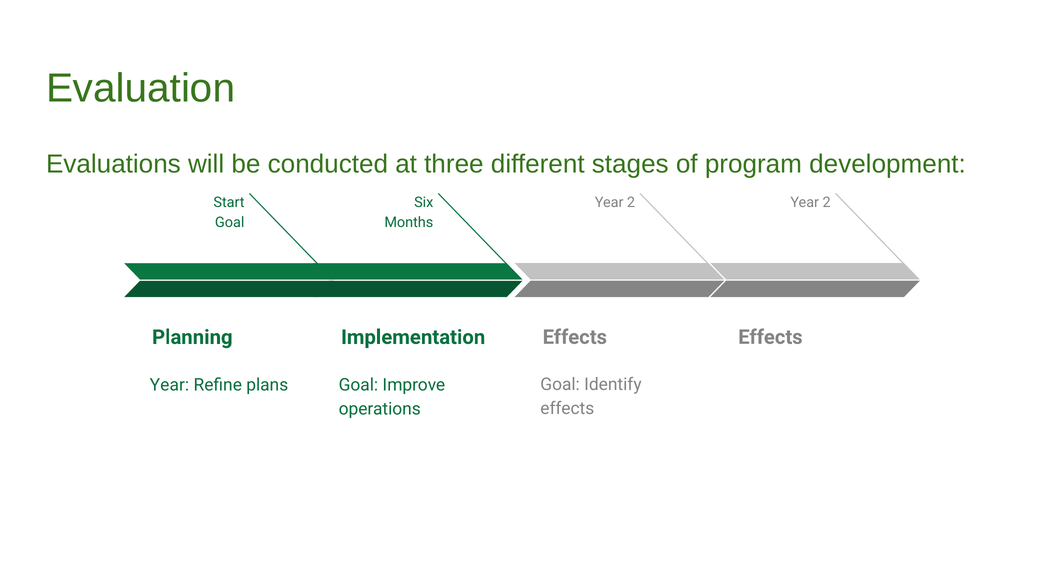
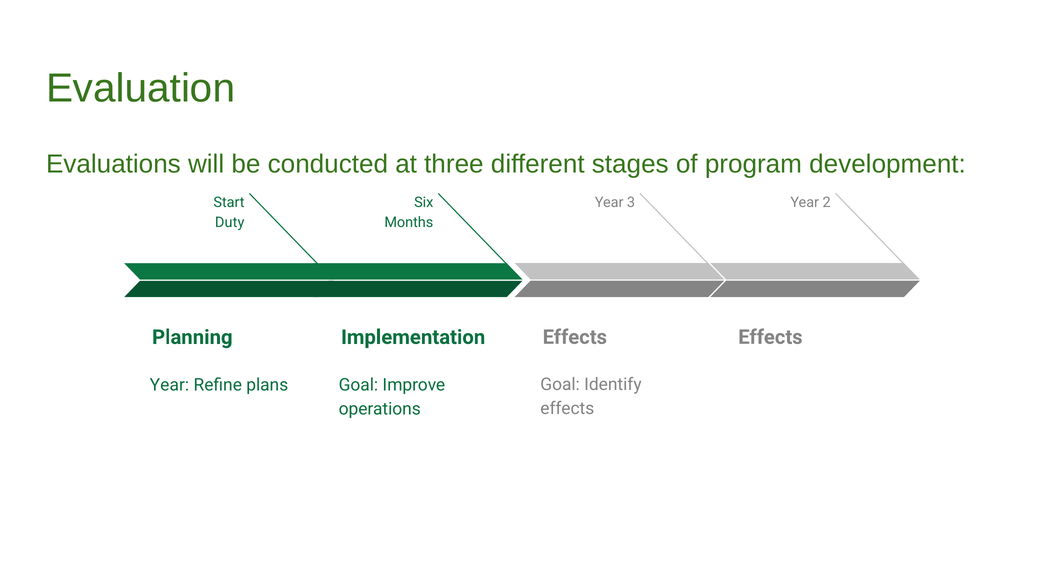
2 at (631, 202): 2 -> 3
Goal at (230, 222): Goal -> Duty
